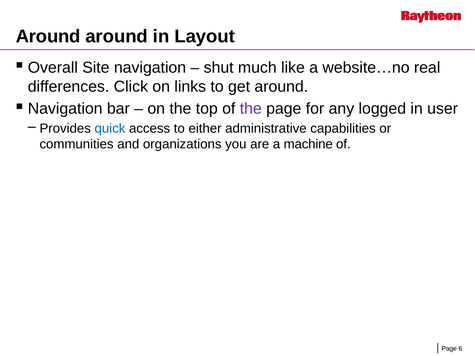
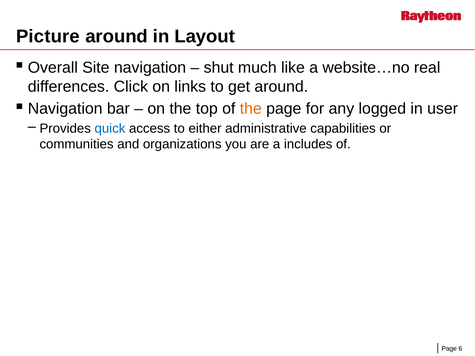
Around at (48, 36): Around -> Picture
the at (251, 109) colour: purple -> orange
machine: machine -> includes
